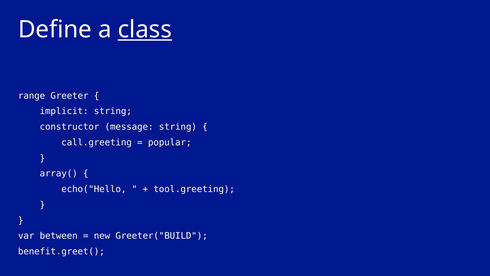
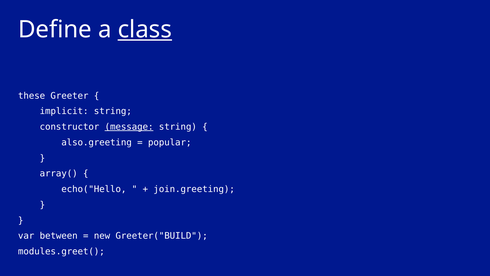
range: range -> these
message underline: none -> present
call.greeting: call.greeting -> also.greeting
tool.greeting: tool.greeting -> join.greeting
benefit.greet(: benefit.greet( -> modules.greet(
